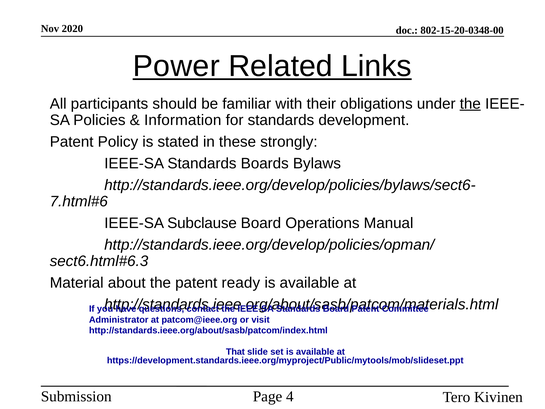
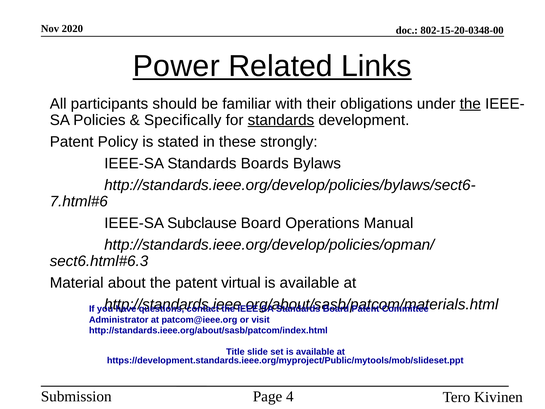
Information: Information -> Specifically
standards at (281, 120) underline: none -> present
ready: ready -> virtual
That: That -> Title
